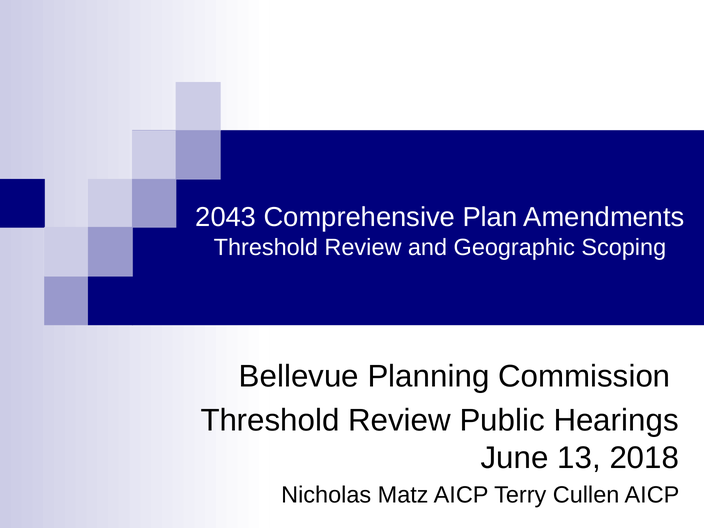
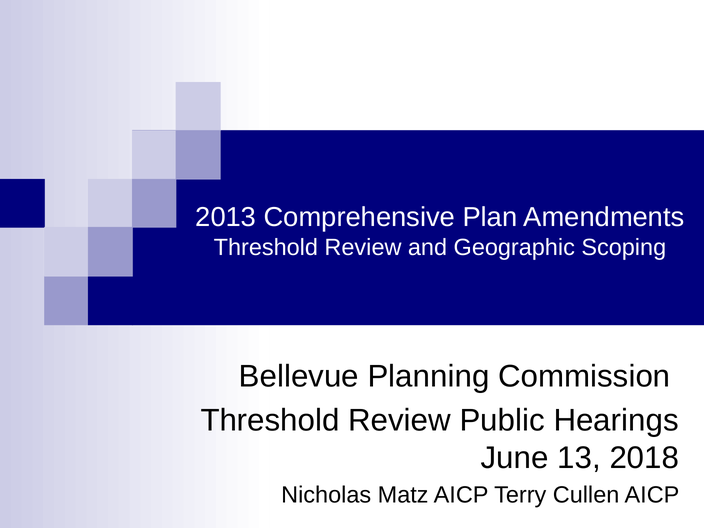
2043: 2043 -> 2013
